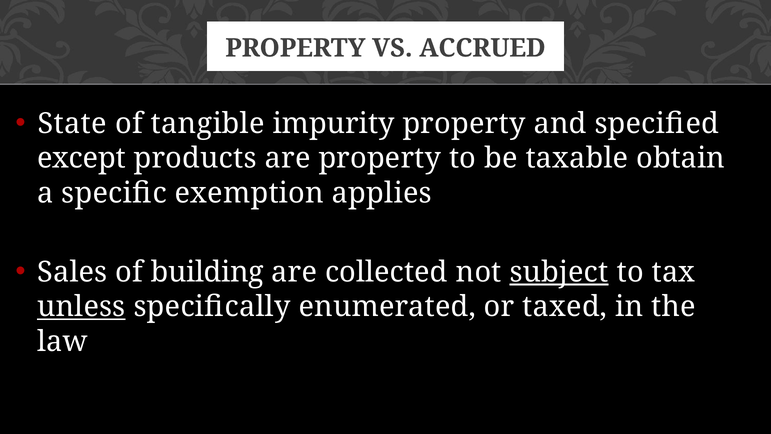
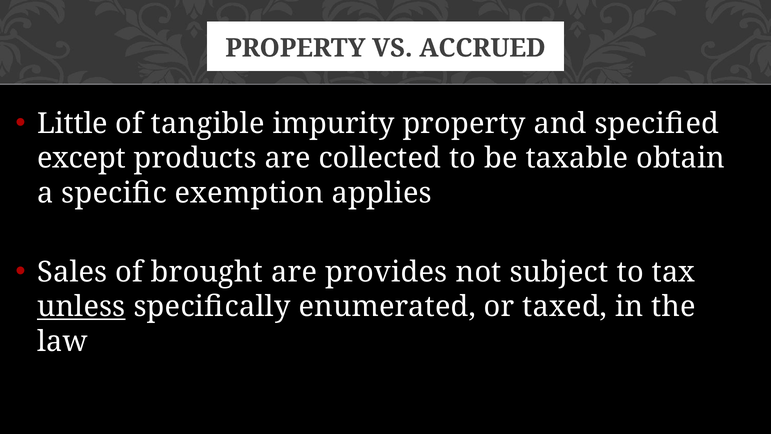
State: State -> Little
are property: property -> collected
building: building -> brought
collected: collected -> provides
subject underline: present -> none
